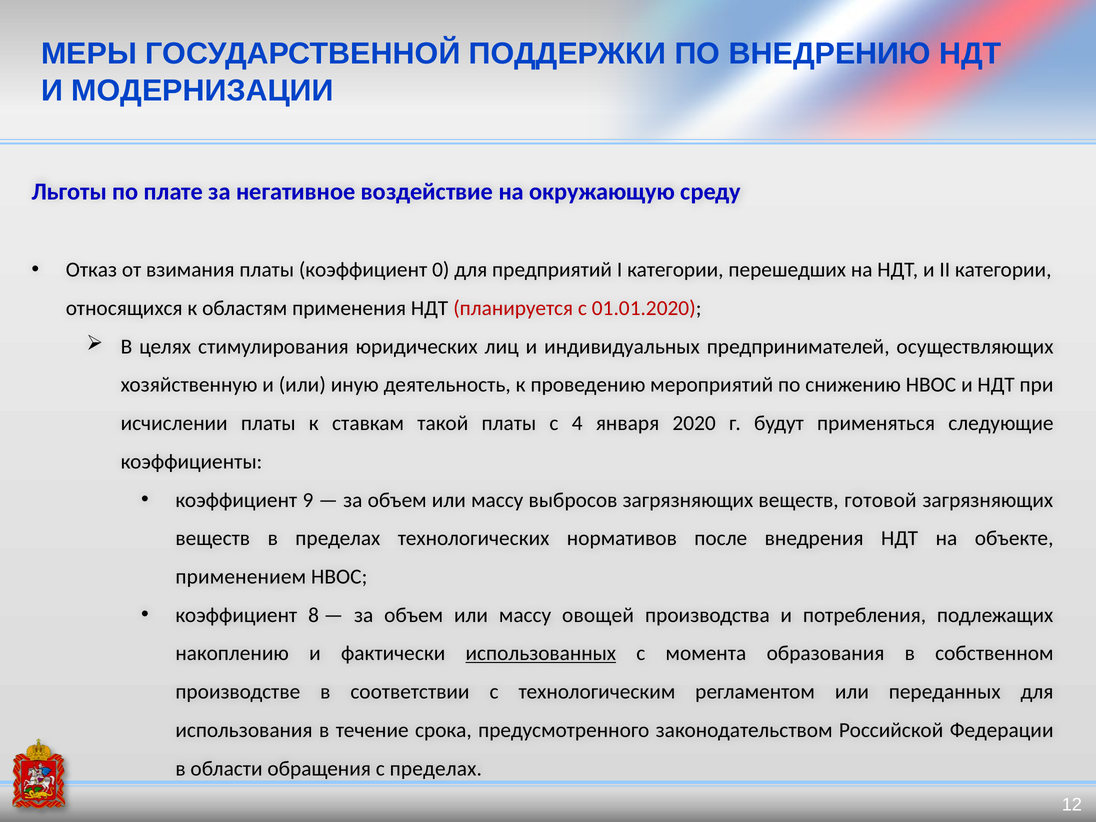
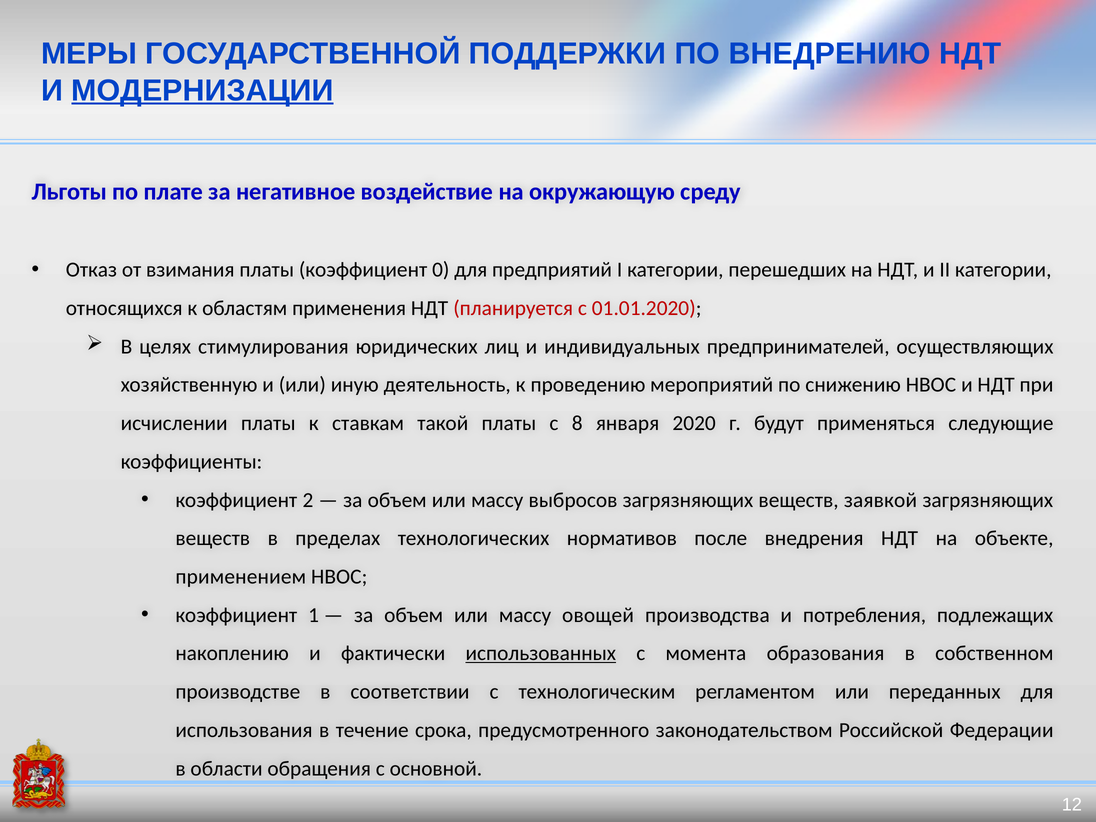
МОДЕРНИЗАЦИИ underline: none -> present
4: 4 -> 8
9: 9 -> 2
готовой: готовой -> заявкой
8: 8 -> 1
с пределах: пределах -> основной
